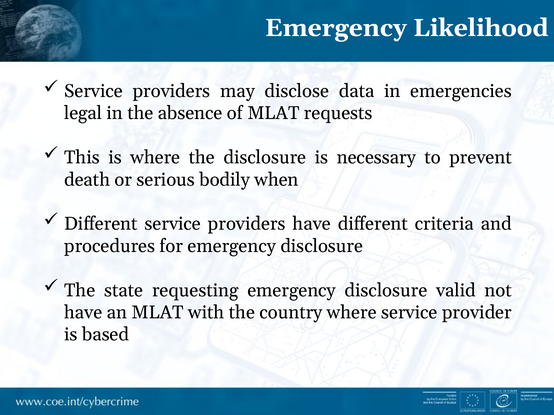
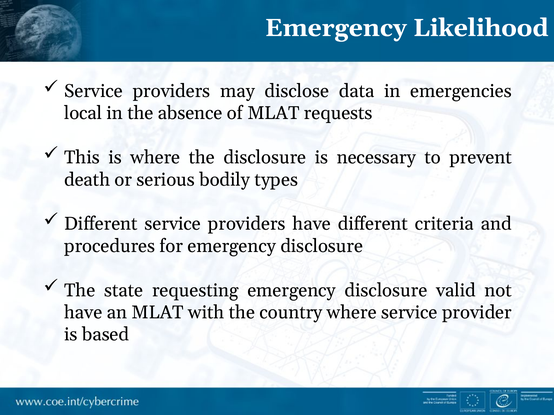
legal: legal -> local
when: when -> types
